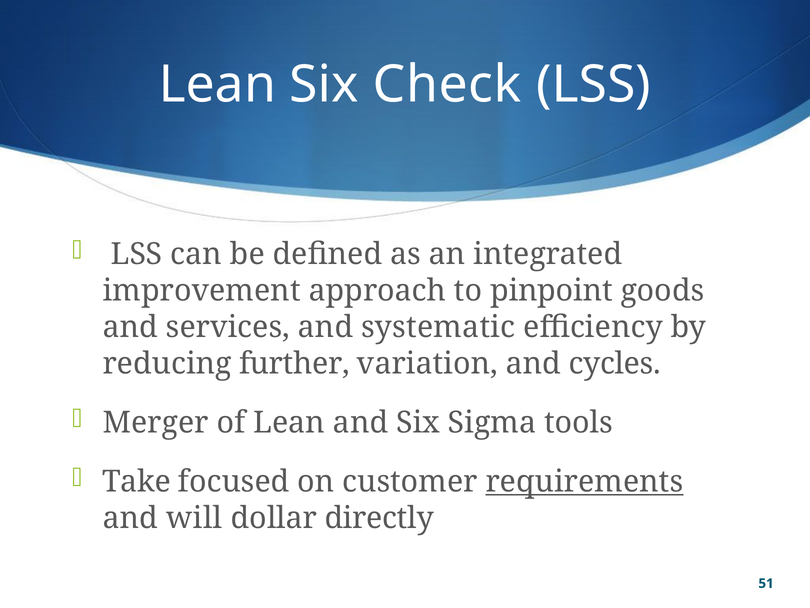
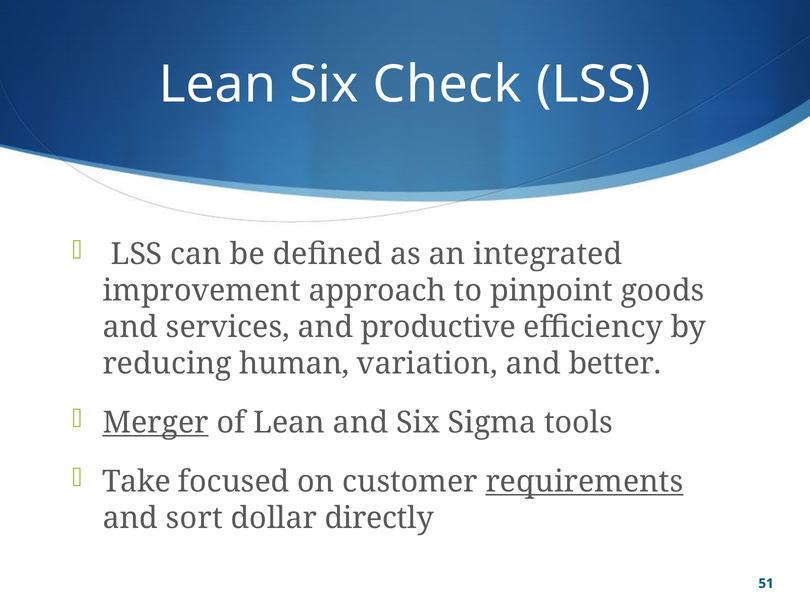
systematic: systematic -> productive
further: further -> human
cycles: cycles -> better
Merger underline: none -> present
will: will -> sort
